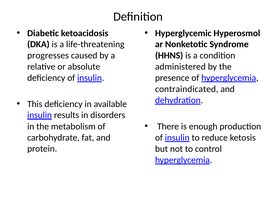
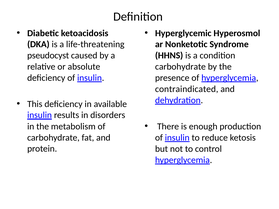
progresses: progresses -> pseudocyst
administered at (180, 67): administered -> carbohydrate
